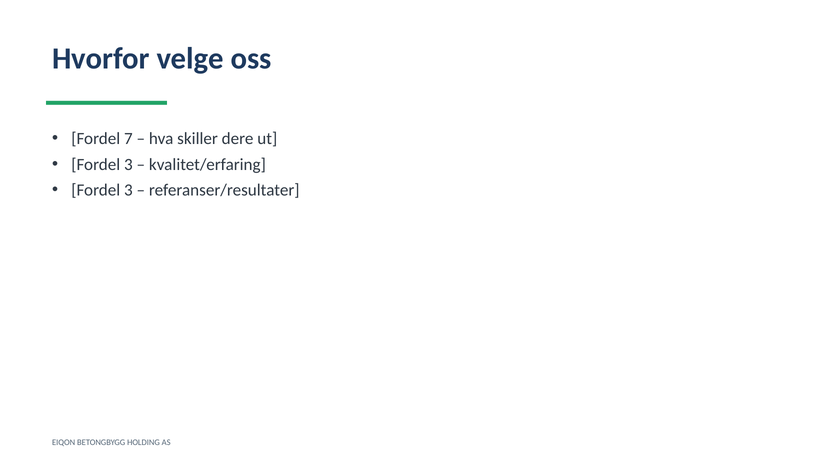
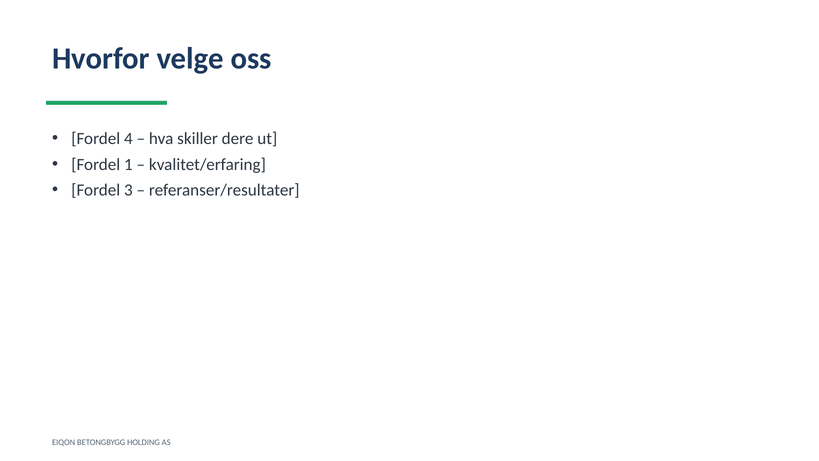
7: 7 -> 4
3 at (128, 164): 3 -> 1
